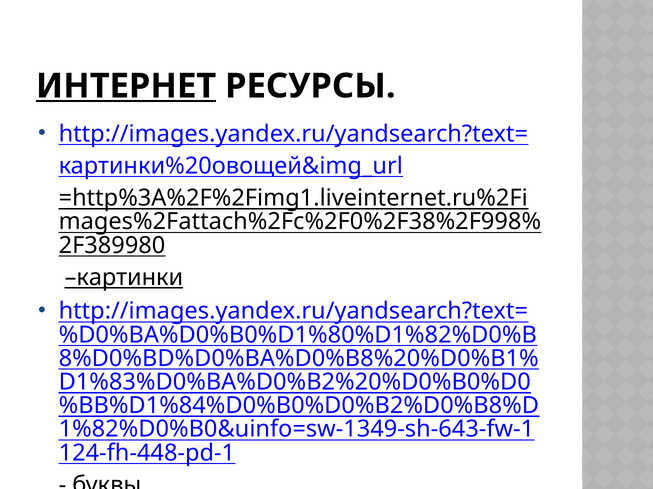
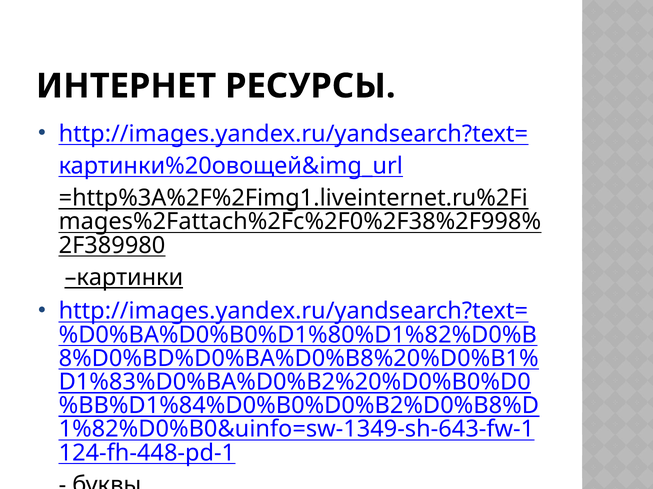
ИНТЕРНЕТ underline: present -> none
